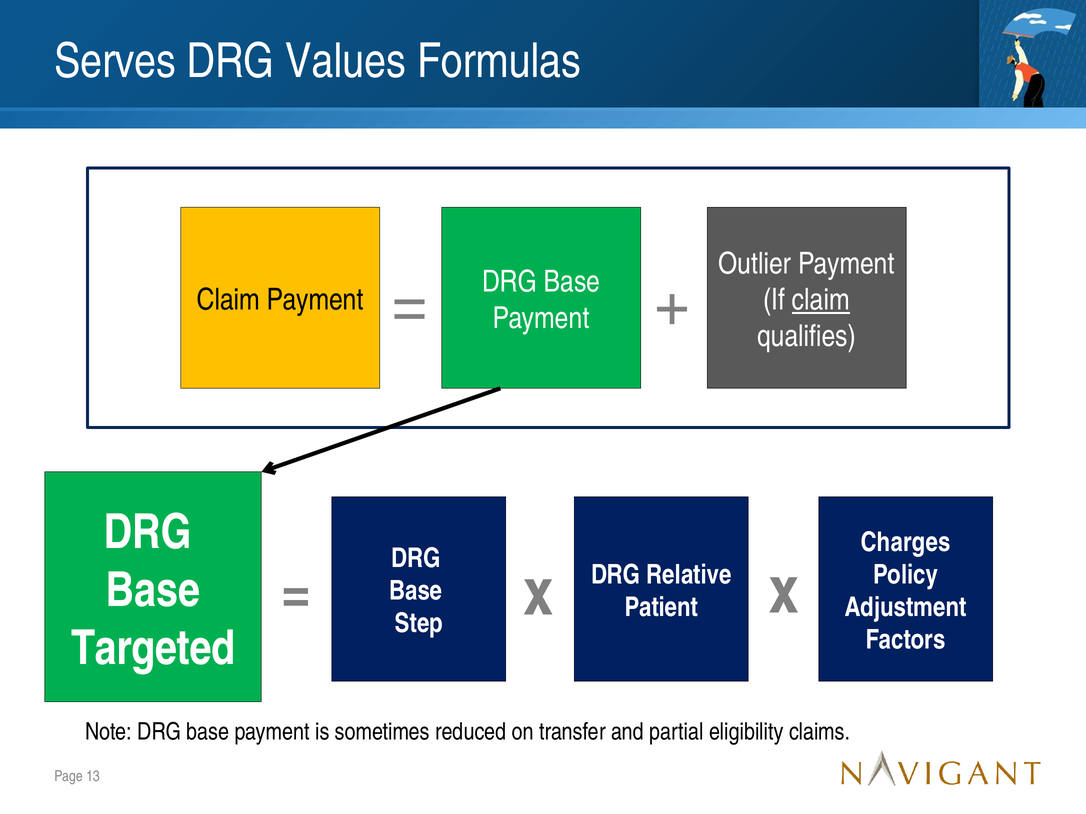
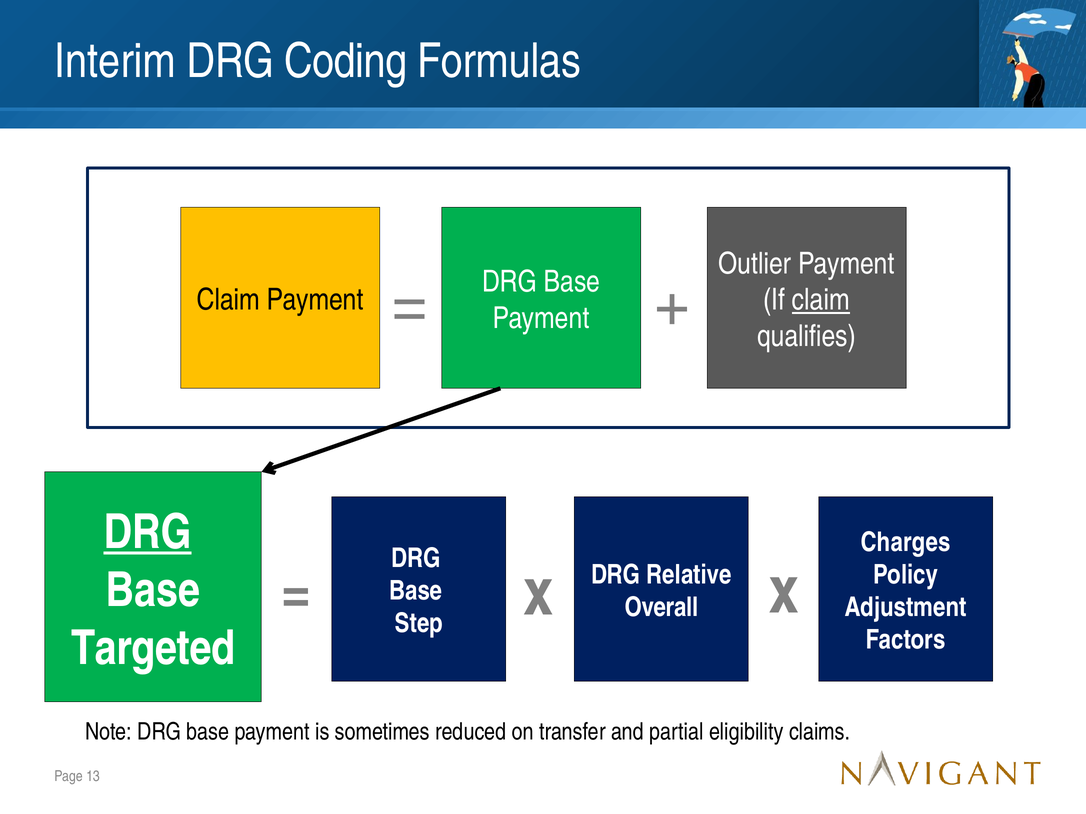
Serves: Serves -> Interim
Values: Values -> Coding
DRG at (148, 533) underline: none -> present
Patient: Patient -> Overall
